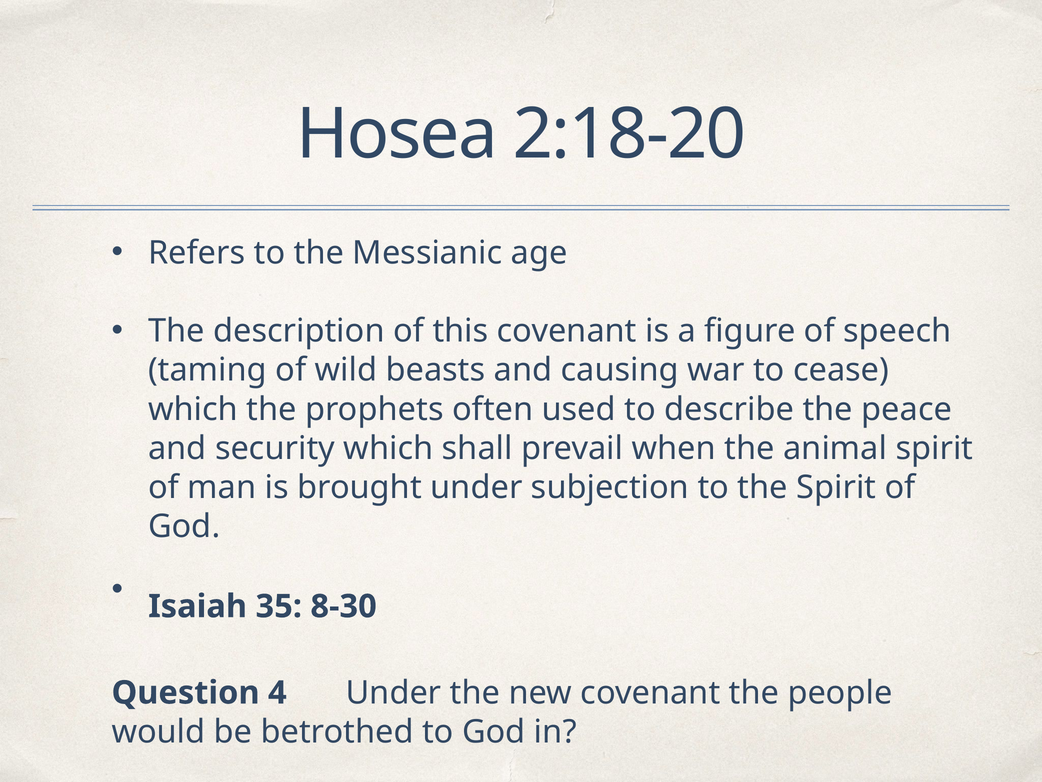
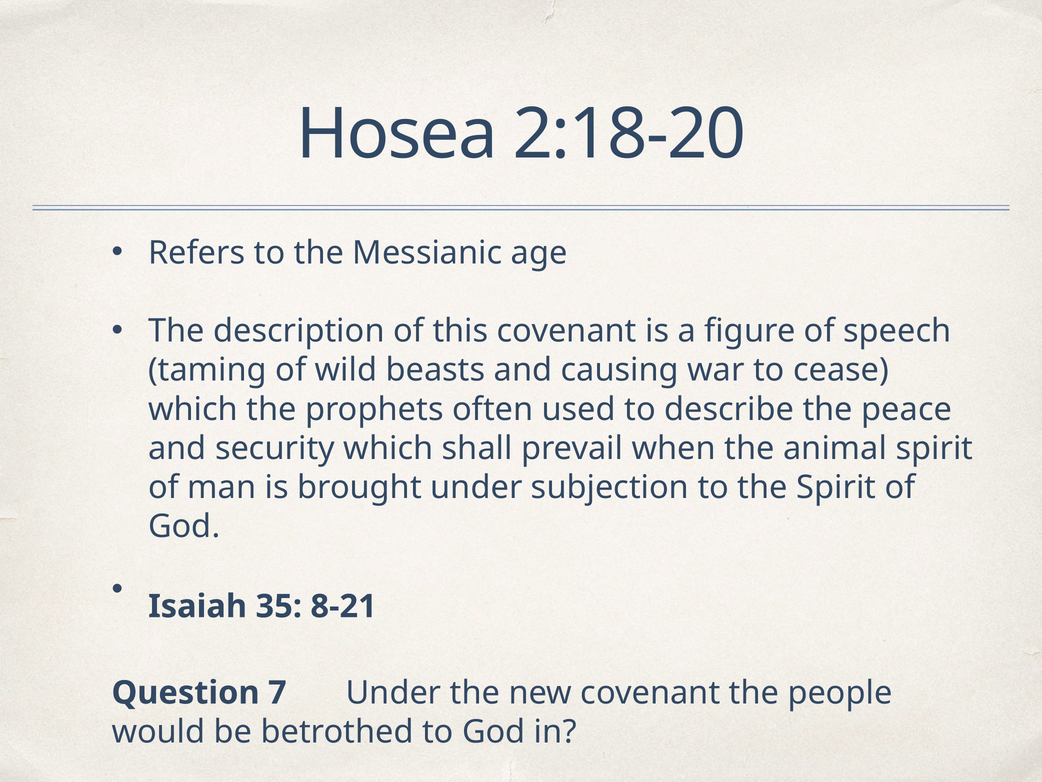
8-30: 8-30 -> 8-21
4: 4 -> 7
